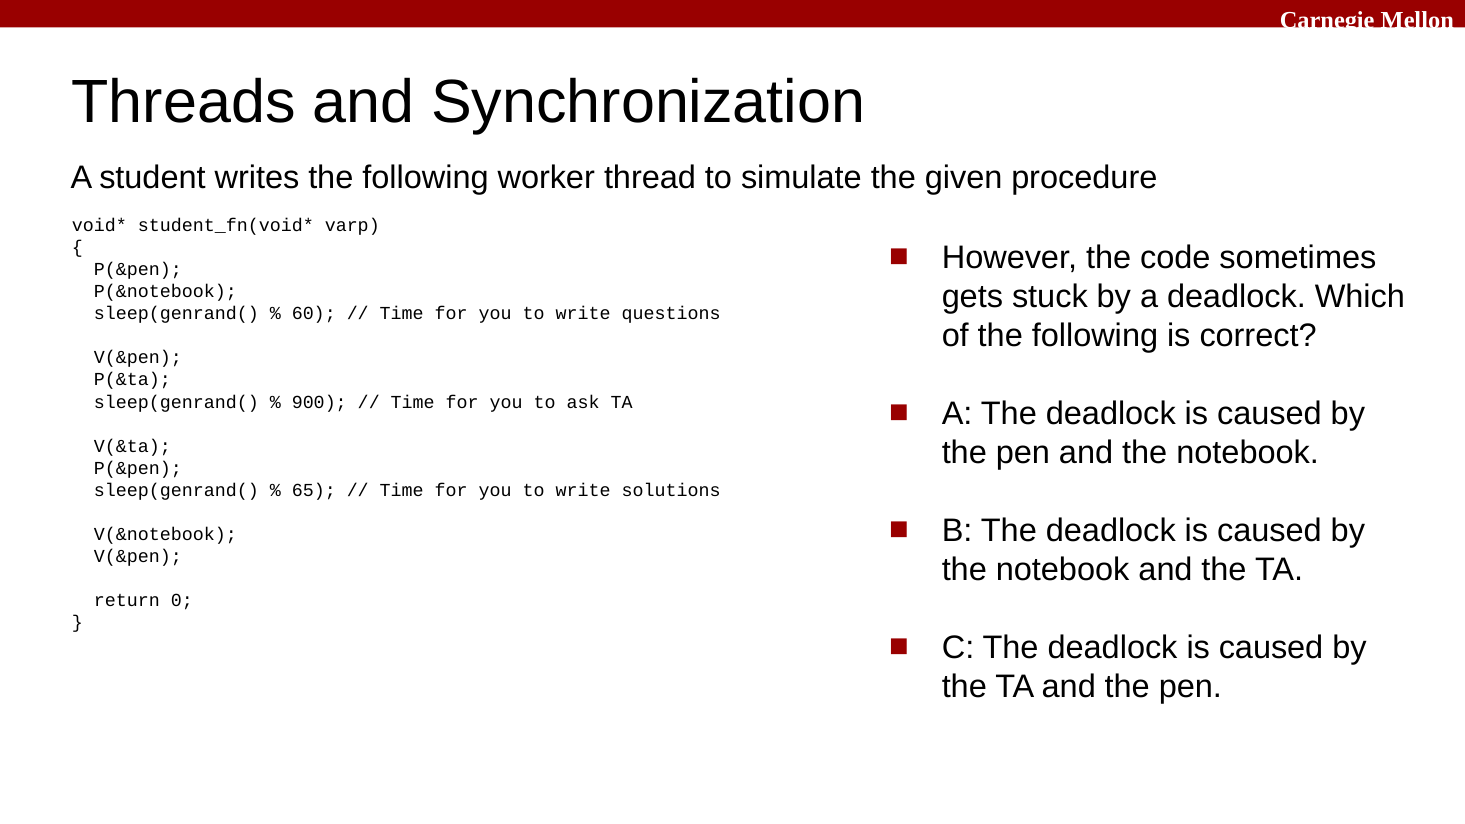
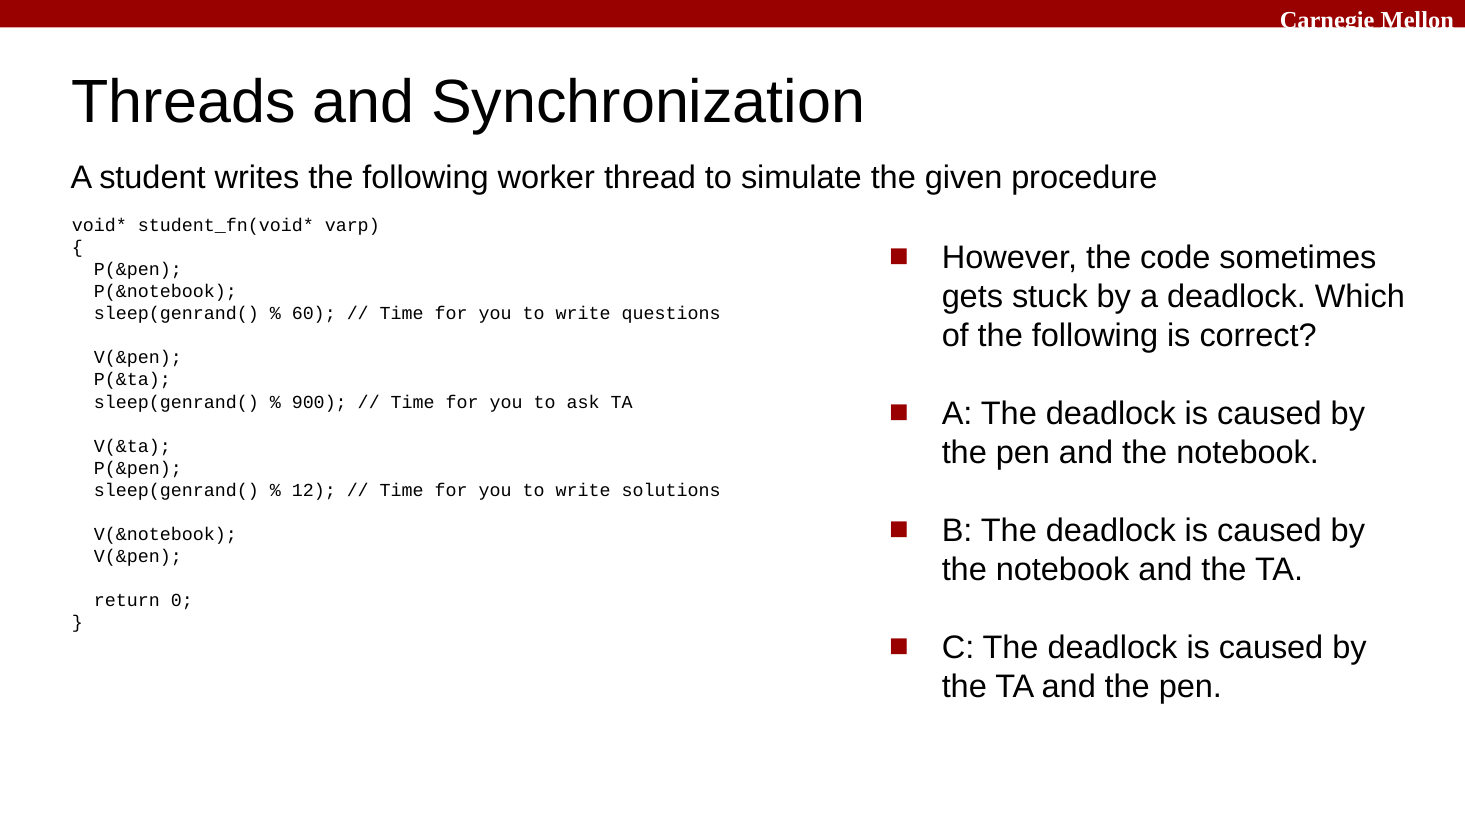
65: 65 -> 12
